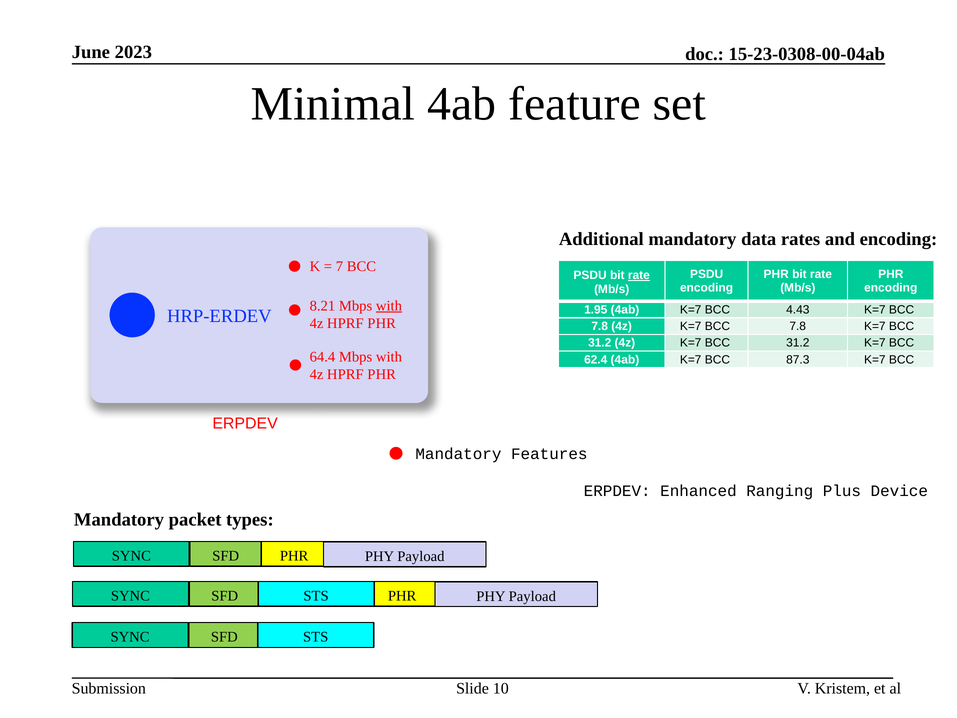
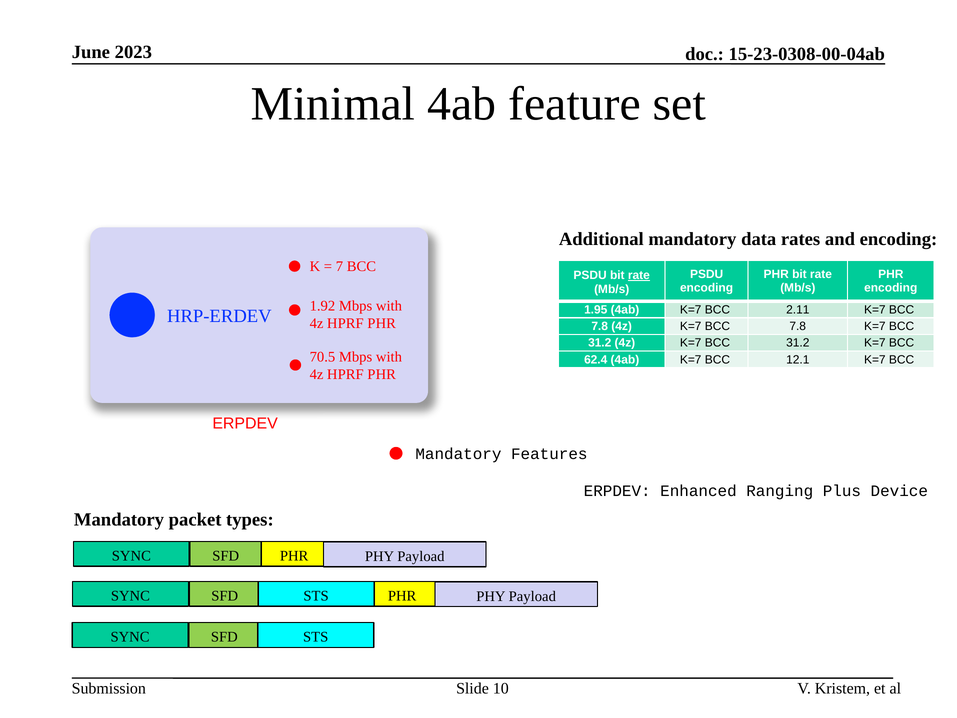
8.21: 8.21 -> 1.92
with at (389, 306) underline: present -> none
4.43: 4.43 -> 2.11
64.4: 64.4 -> 70.5
87.3: 87.3 -> 12.1
